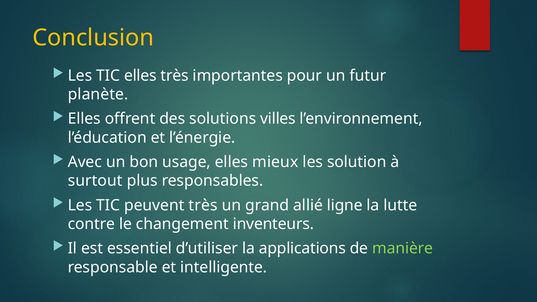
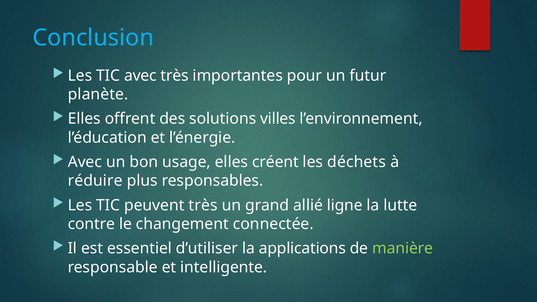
Conclusion colour: yellow -> light blue
TIC elles: elles -> avec
mieux: mieux -> créent
solution: solution -> déchets
surtout: surtout -> réduire
inventeurs: inventeurs -> connectée
